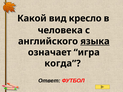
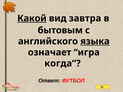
Какой underline: none -> present
кресло: кресло -> завтра
человека: человека -> бытовым
